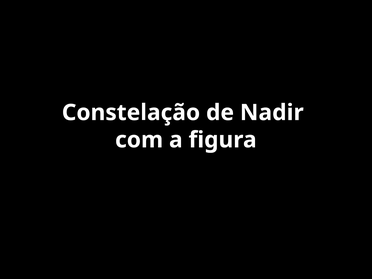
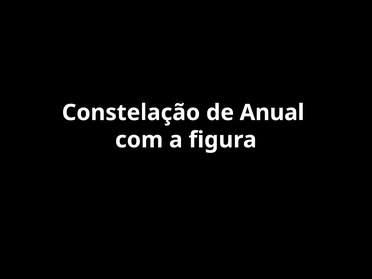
Nadir: Nadir -> Anual
